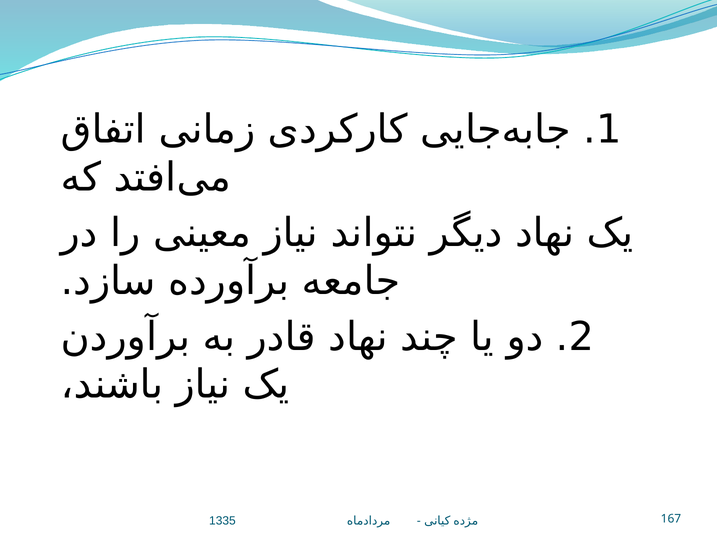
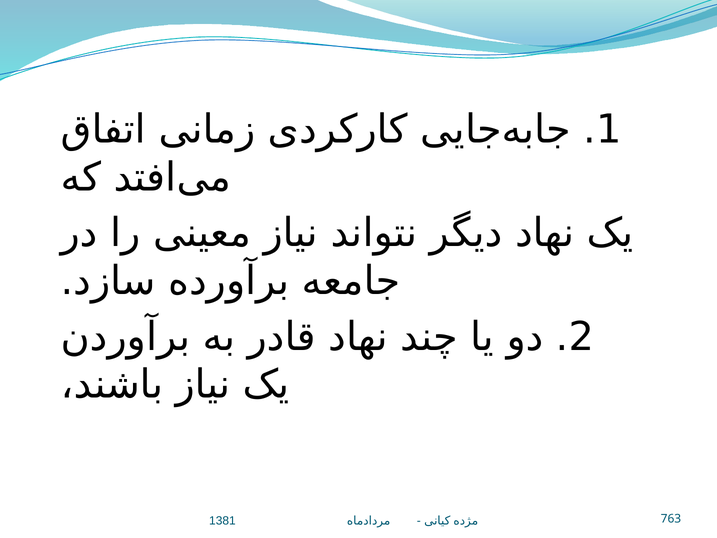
1335: 1335 -> 1381
167: 167 -> 763
